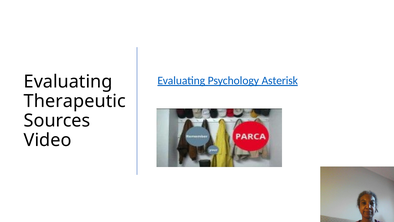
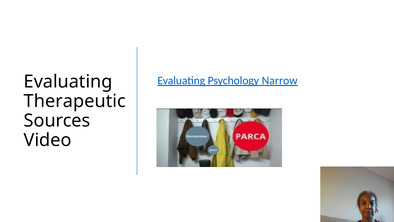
Asterisk: Asterisk -> Narrow
